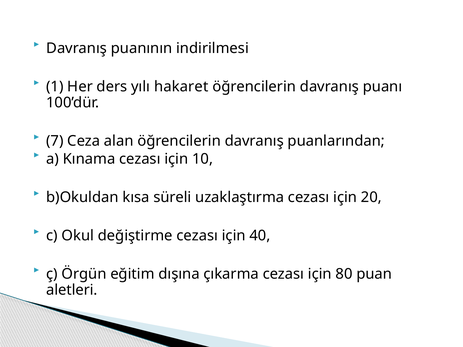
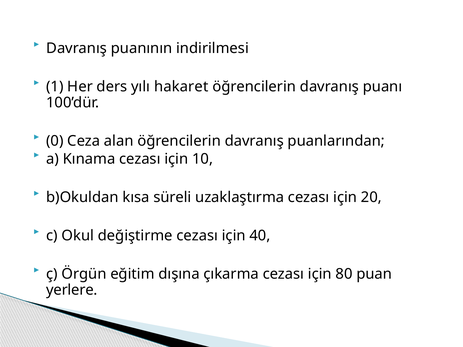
7: 7 -> 0
aletleri: aletleri -> yerlere
